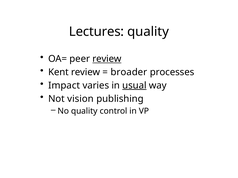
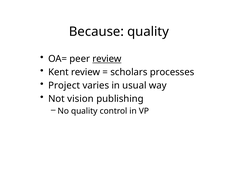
Lectures: Lectures -> Because
broader: broader -> scholars
Impact: Impact -> Project
usual underline: present -> none
